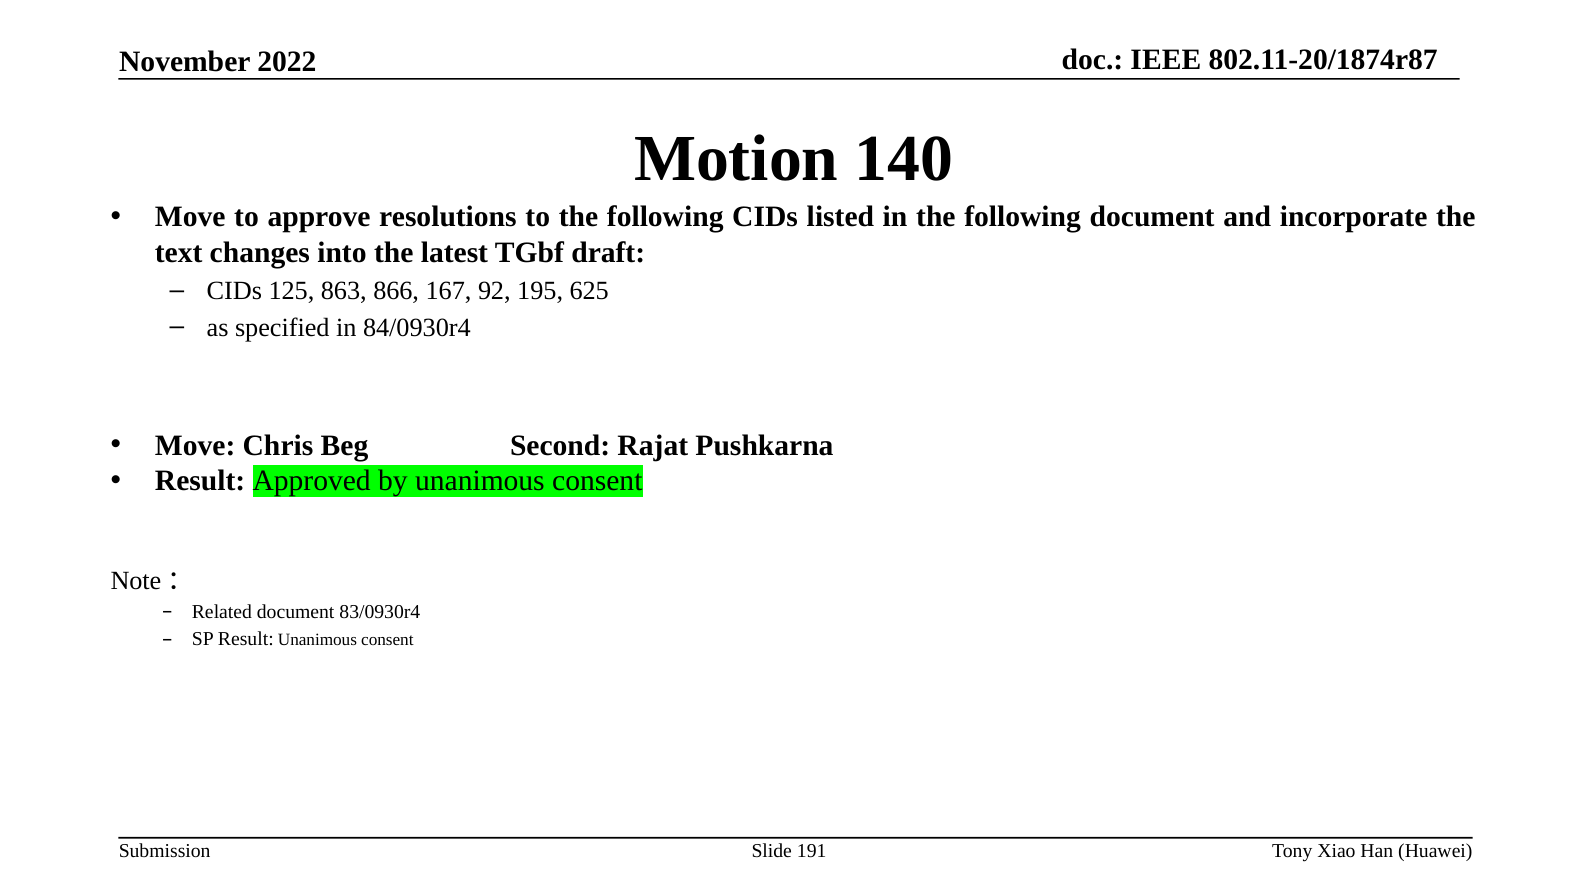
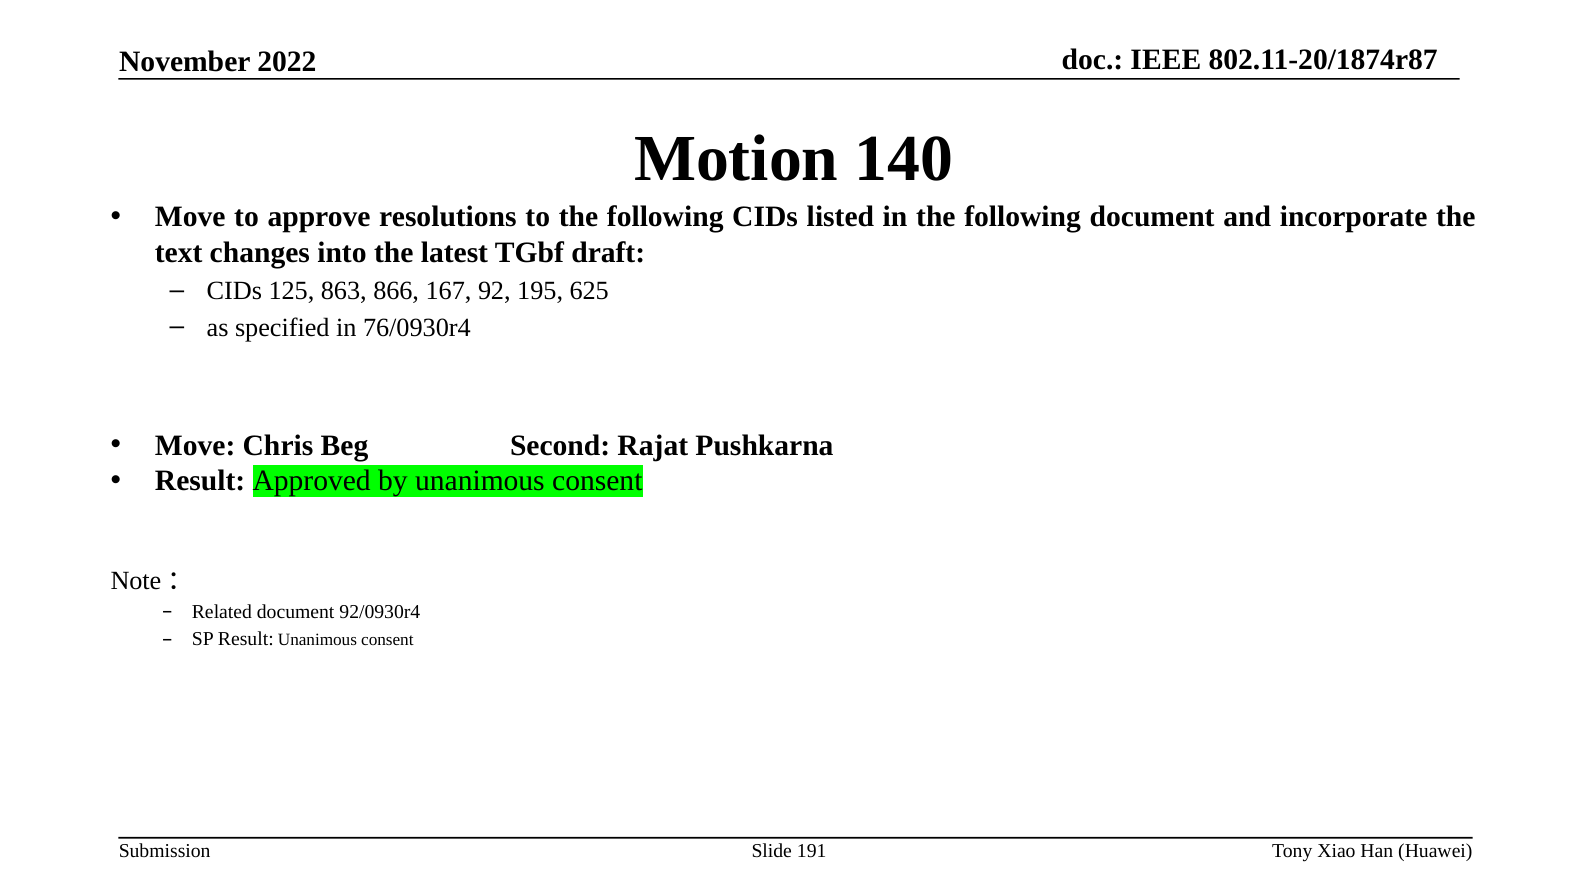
84/0930r4: 84/0930r4 -> 76/0930r4
83/0930r4: 83/0930r4 -> 92/0930r4
